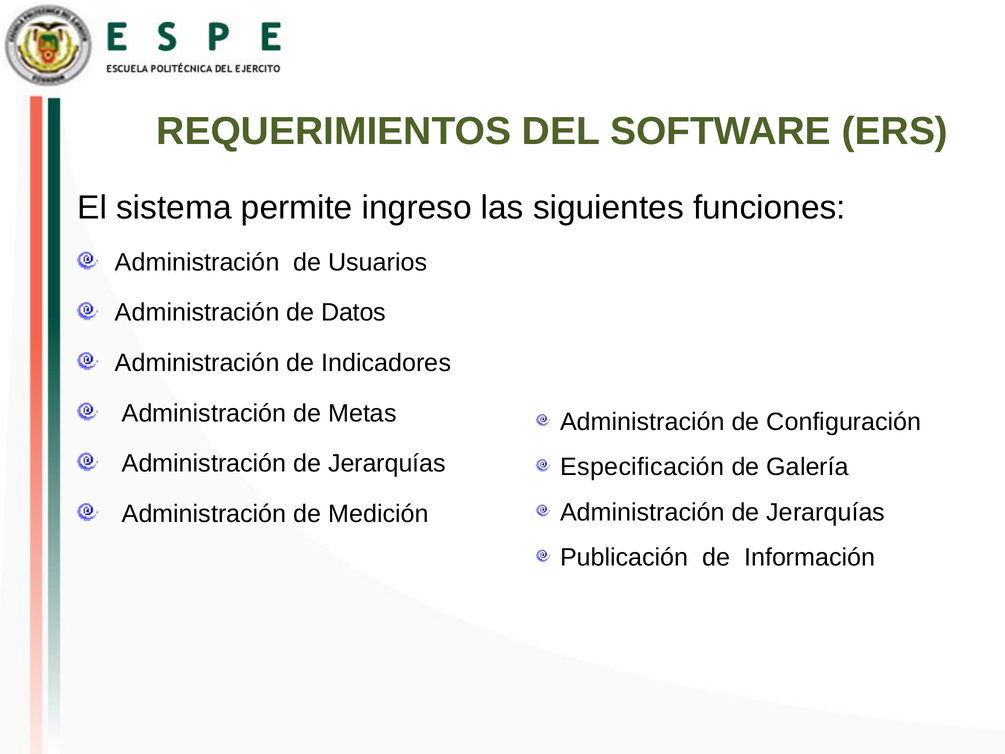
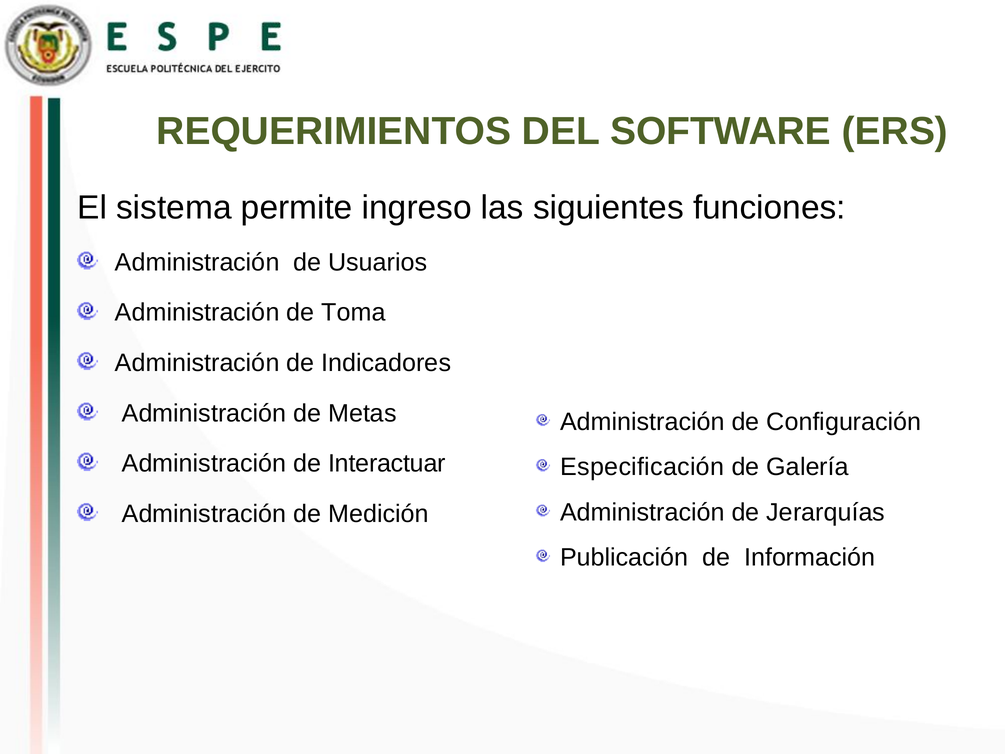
Datos: Datos -> Toma
Jerarquías at (387, 463): Jerarquías -> Interactuar
